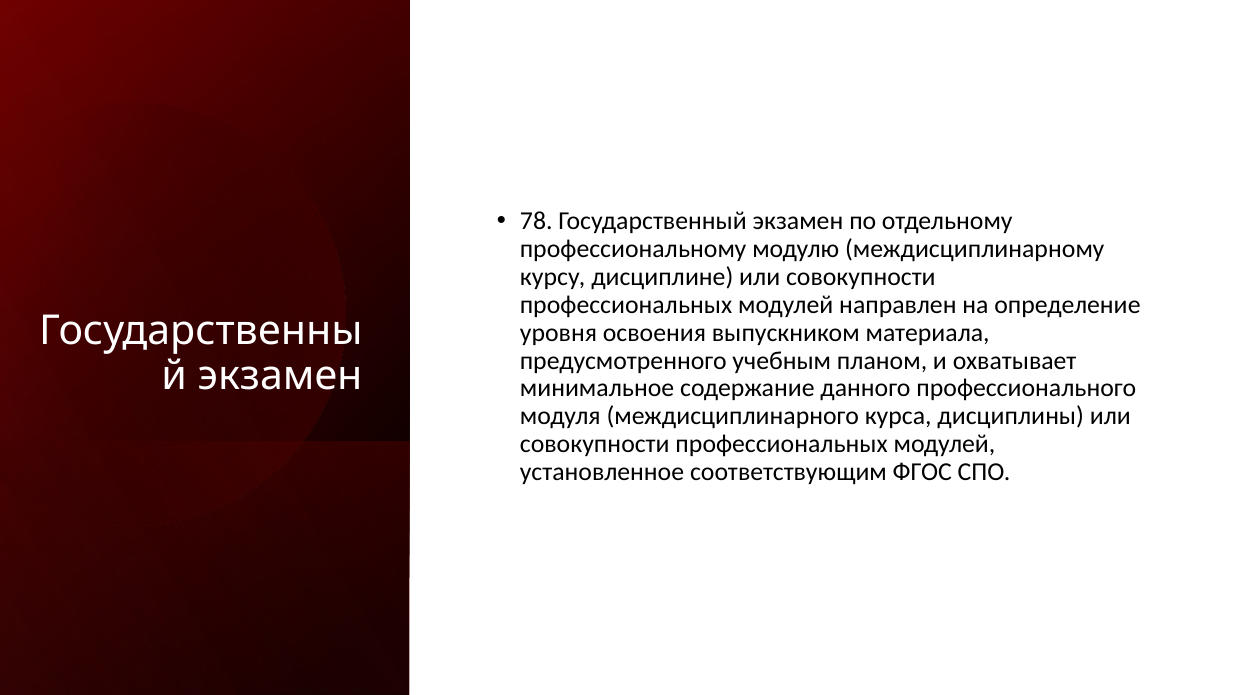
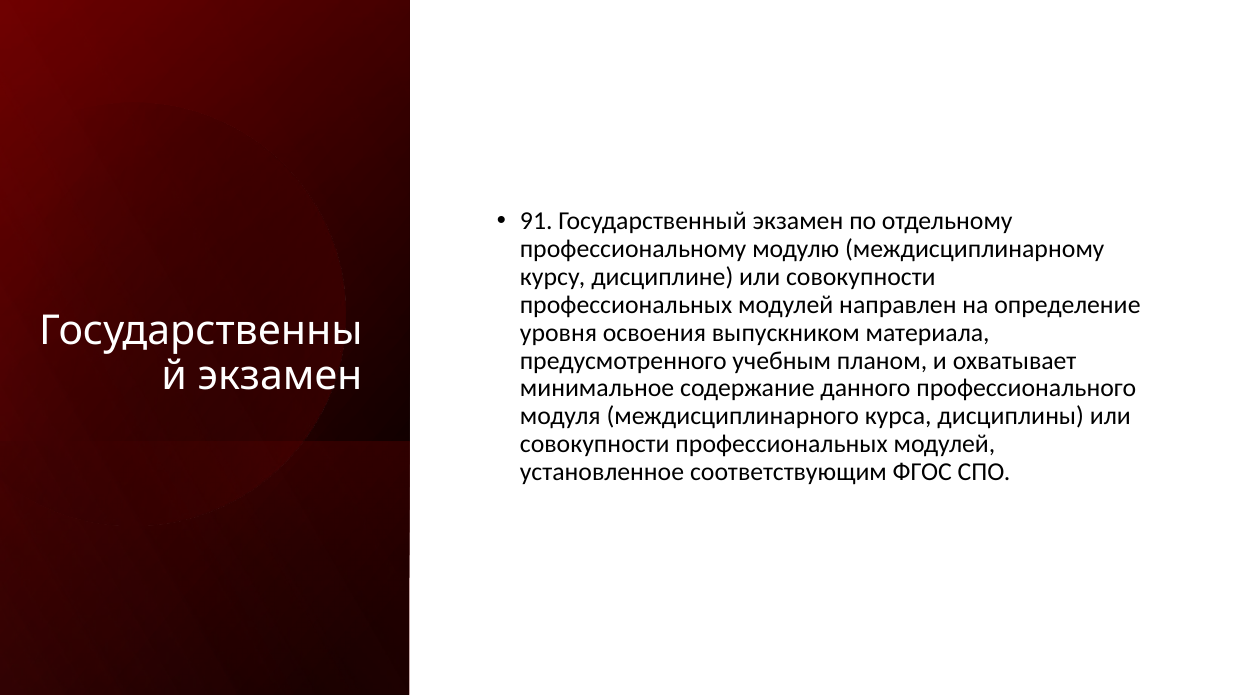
78: 78 -> 91
